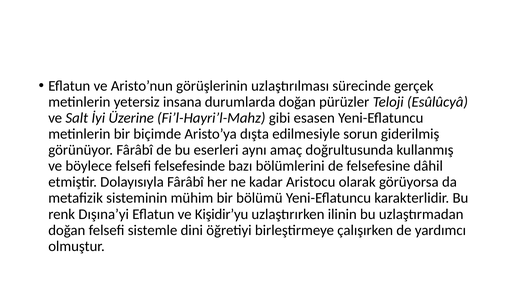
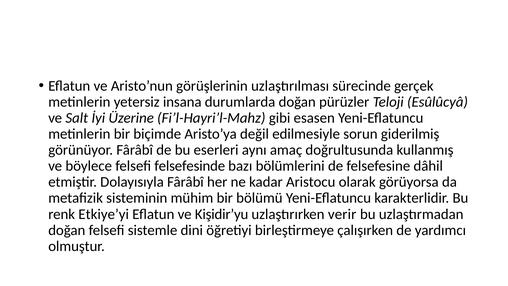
dışta: dışta -> değil
Dışına’yi: Dışına’yi -> Etkiye’yi
ilinin: ilinin -> verir
